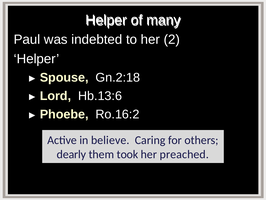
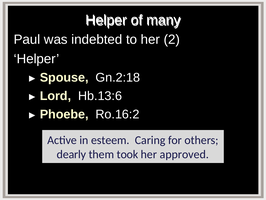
believe: believe -> esteem
preached: preached -> approved
